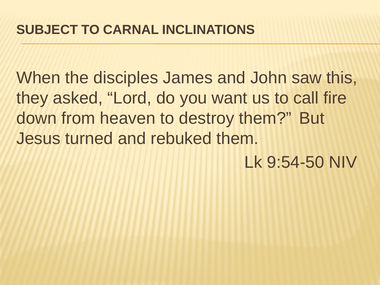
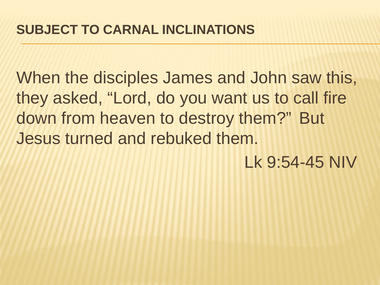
9:54-50: 9:54-50 -> 9:54-45
